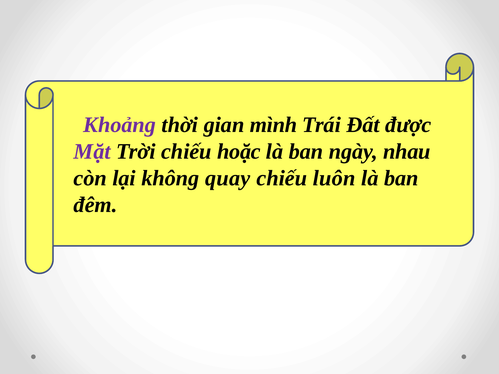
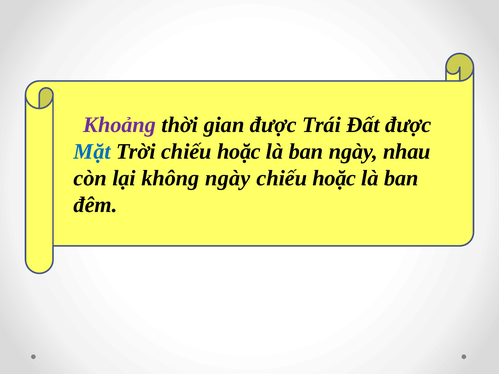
gian mình: mình -> được
Mặt colour: purple -> blue
không quay: quay -> ngày
luôn at (334, 178): luôn -> hoặc
